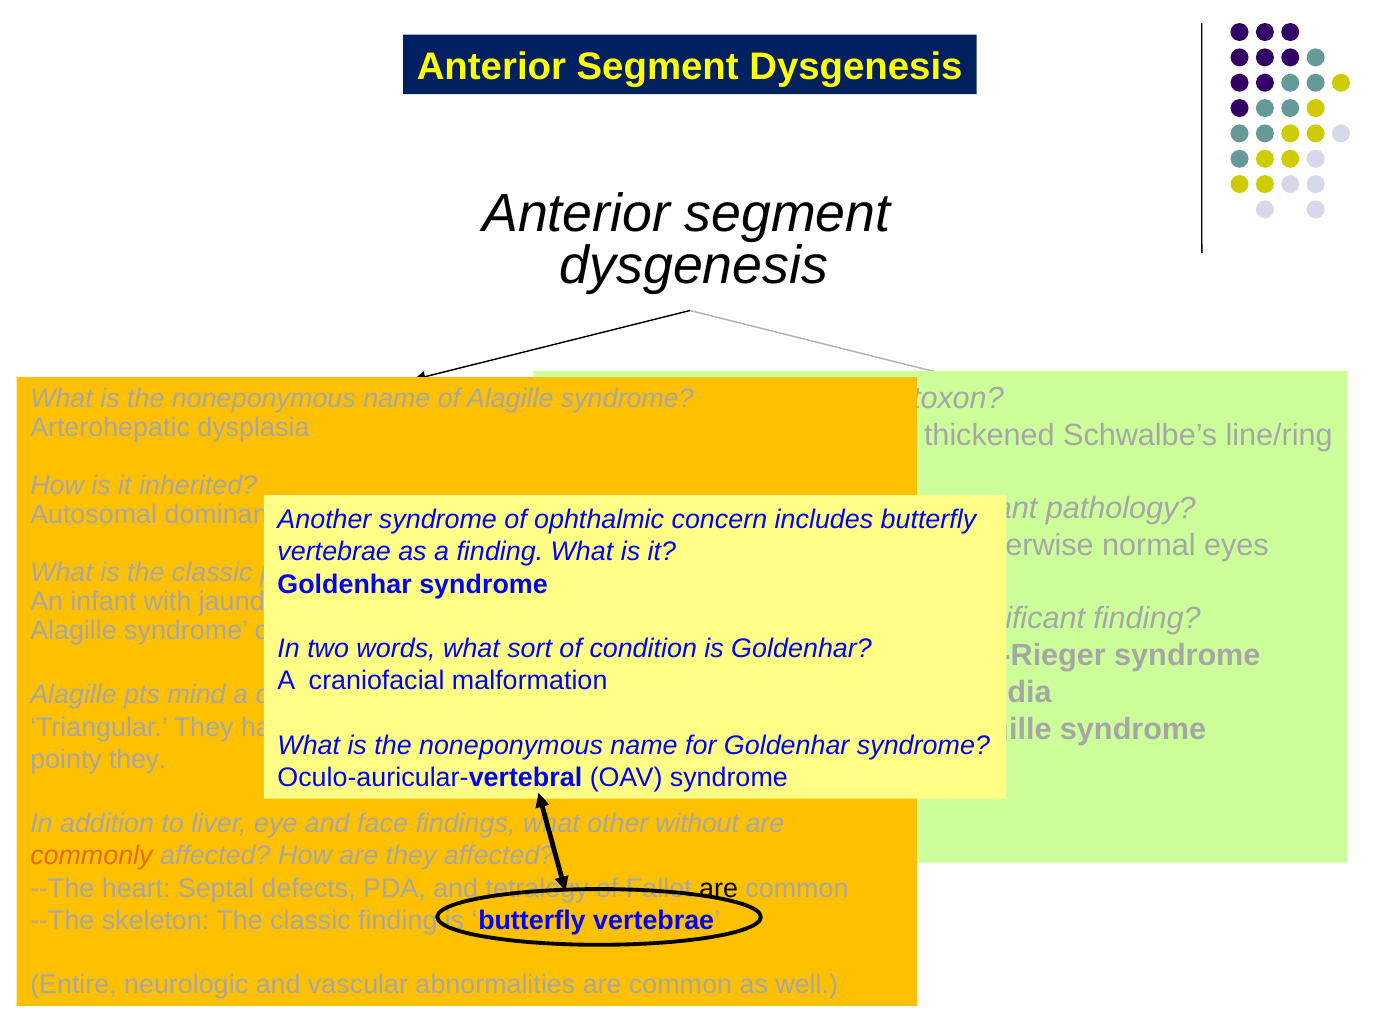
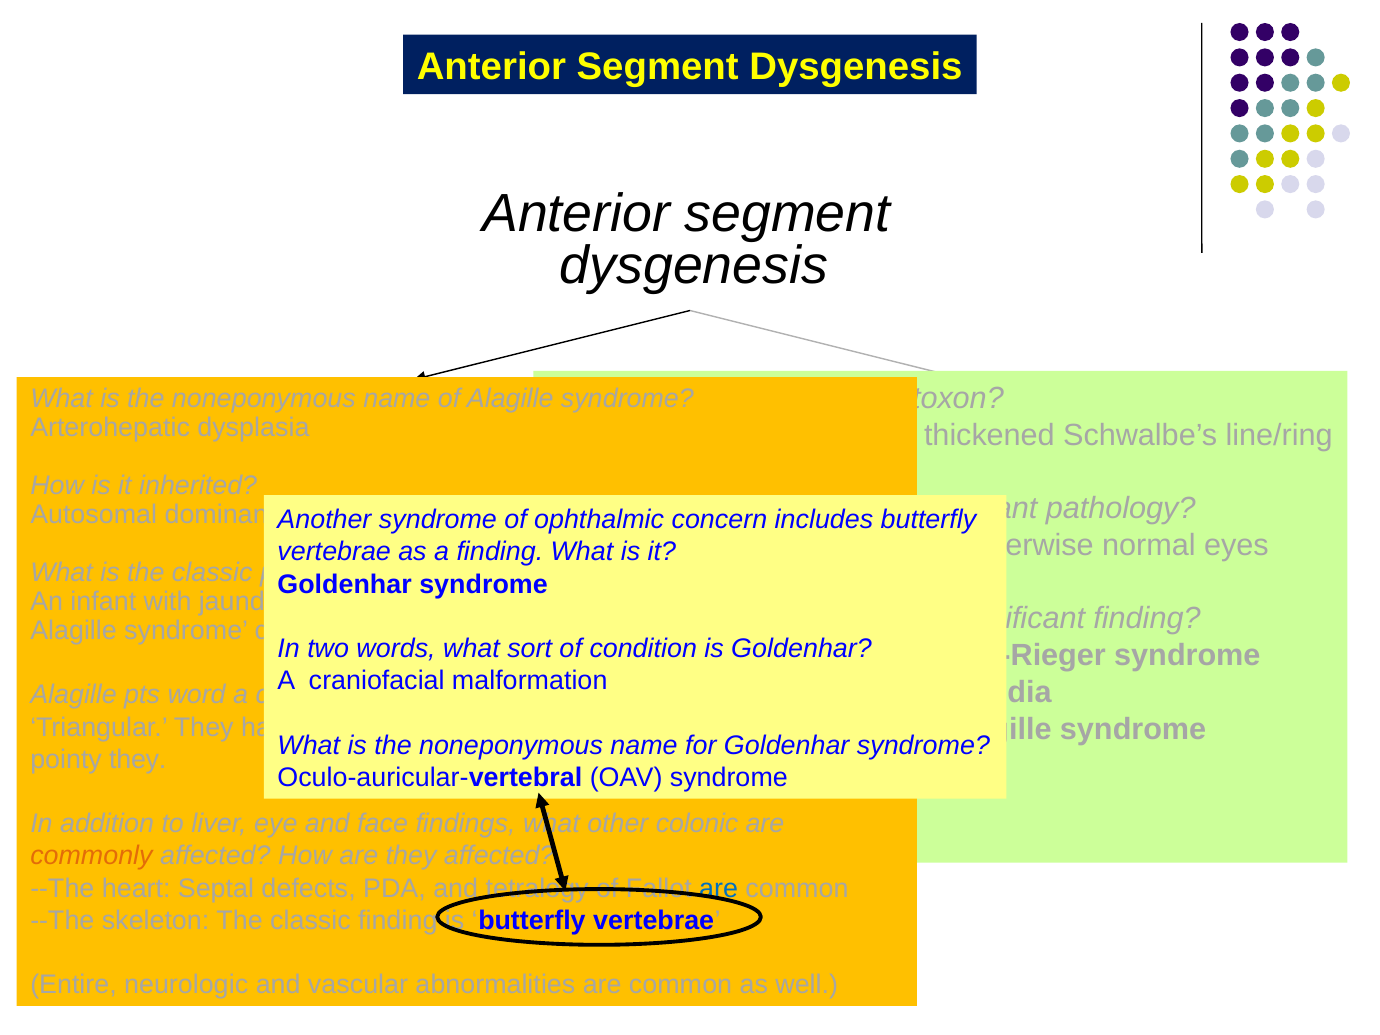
pts mind: mind -> word
without: without -> colonic
are at (719, 888) colour: black -> blue
